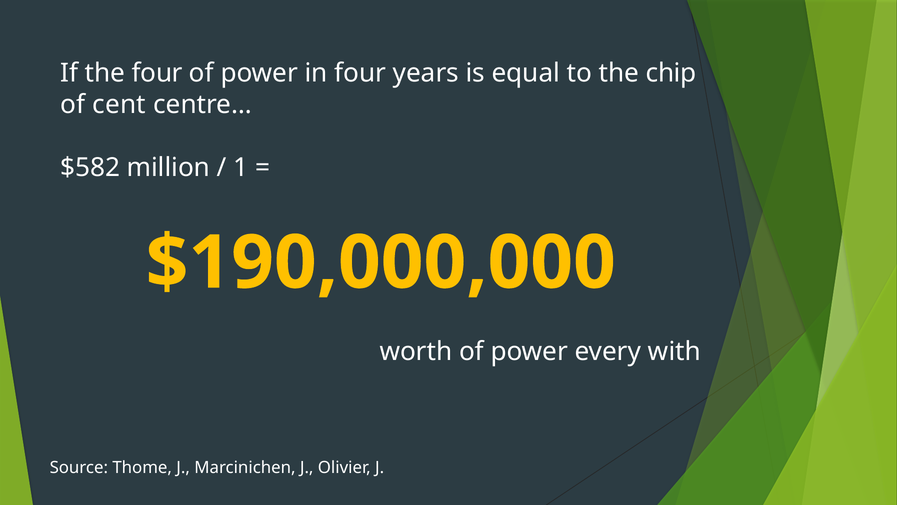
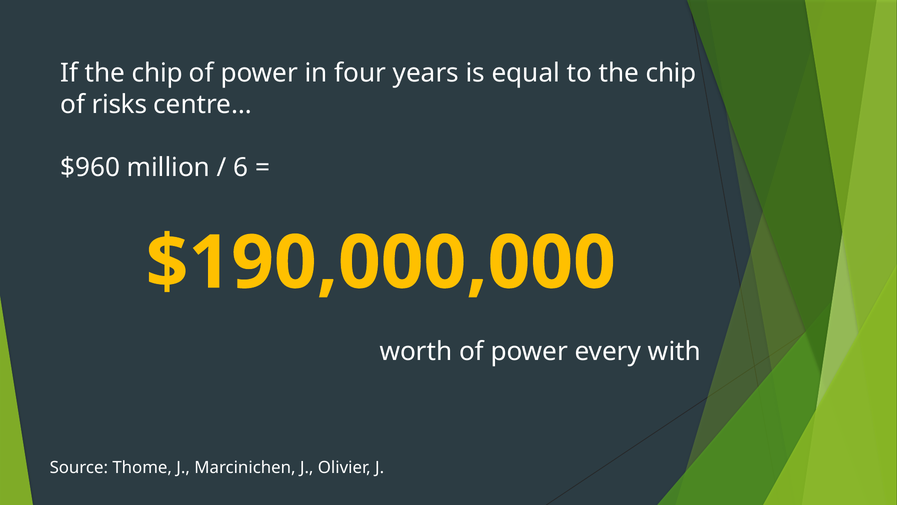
If the four: four -> chip
cent: cent -> risks
$582: $582 -> $960
1: 1 -> 6
